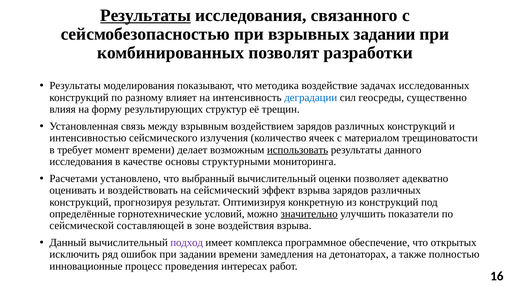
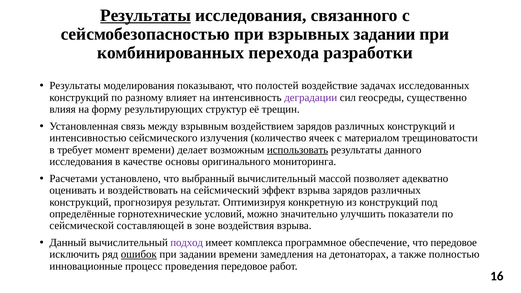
позволят: позволят -> перехода
методика: методика -> полостей
деградации colour: blue -> purple
структурными: структурными -> оригинального
оценки: оценки -> массой
значительно underline: present -> none
что открытых: открытых -> передовое
ошибок underline: none -> present
проведения интересах: интересах -> передовое
